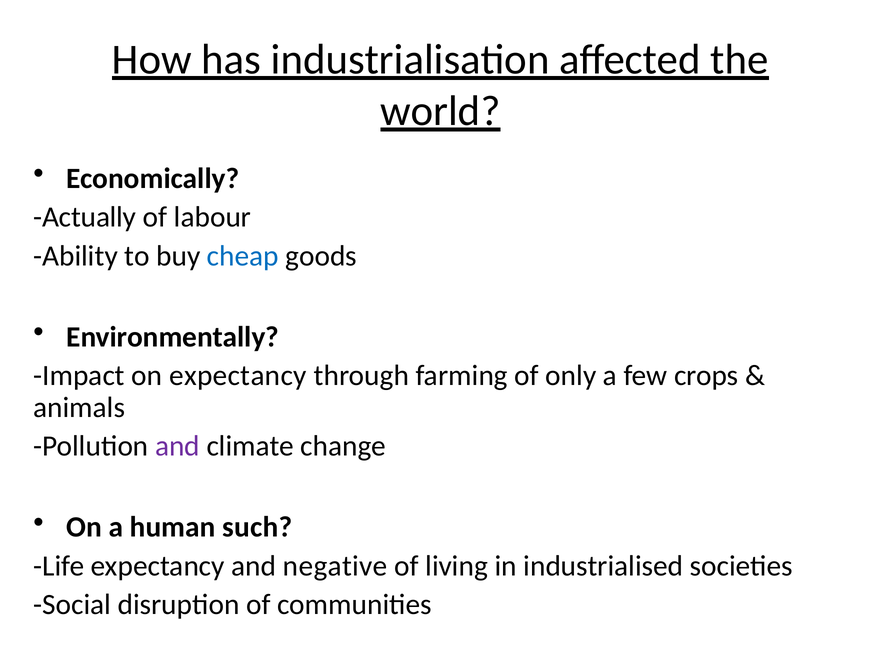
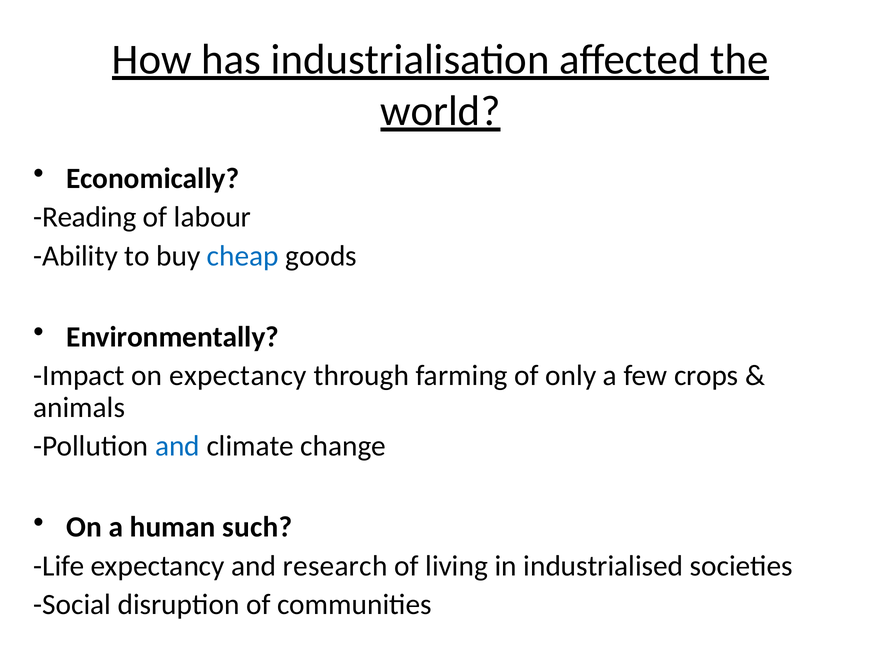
Actually: Actually -> Reading
and at (178, 446) colour: purple -> blue
negative: negative -> research
